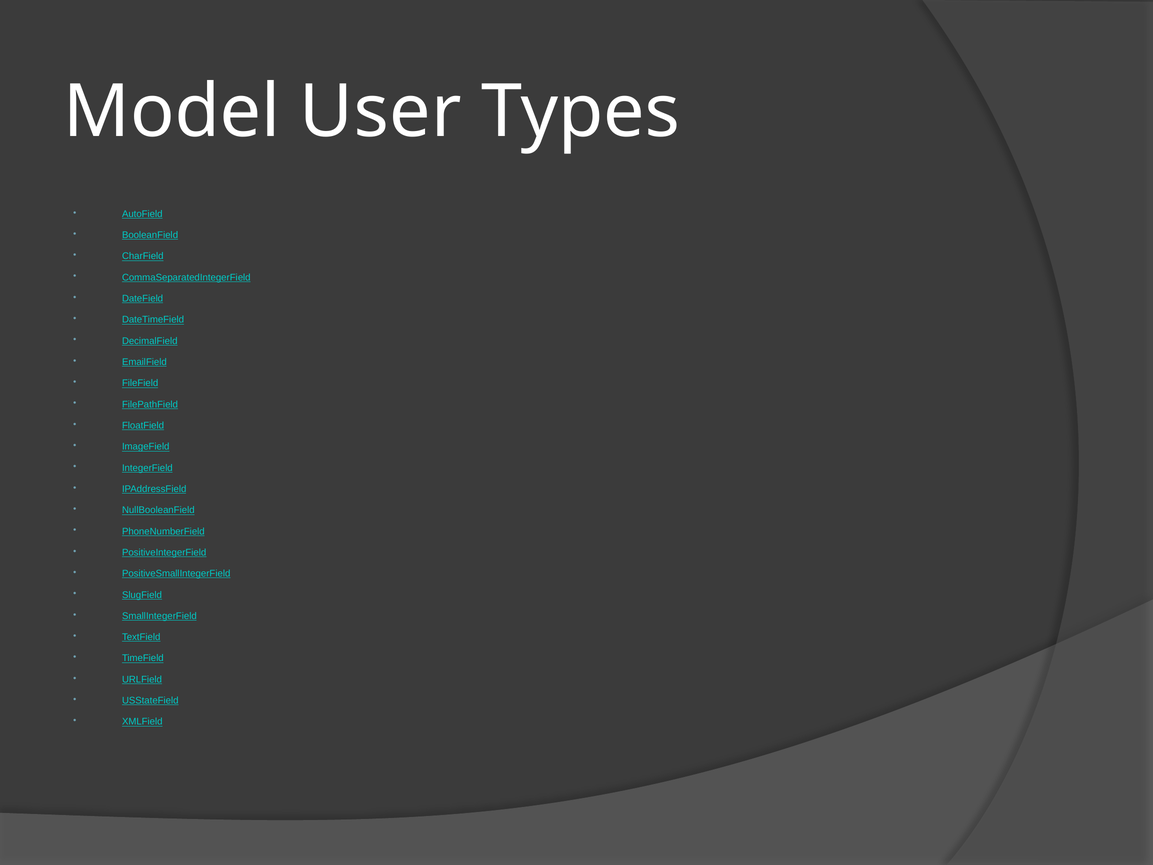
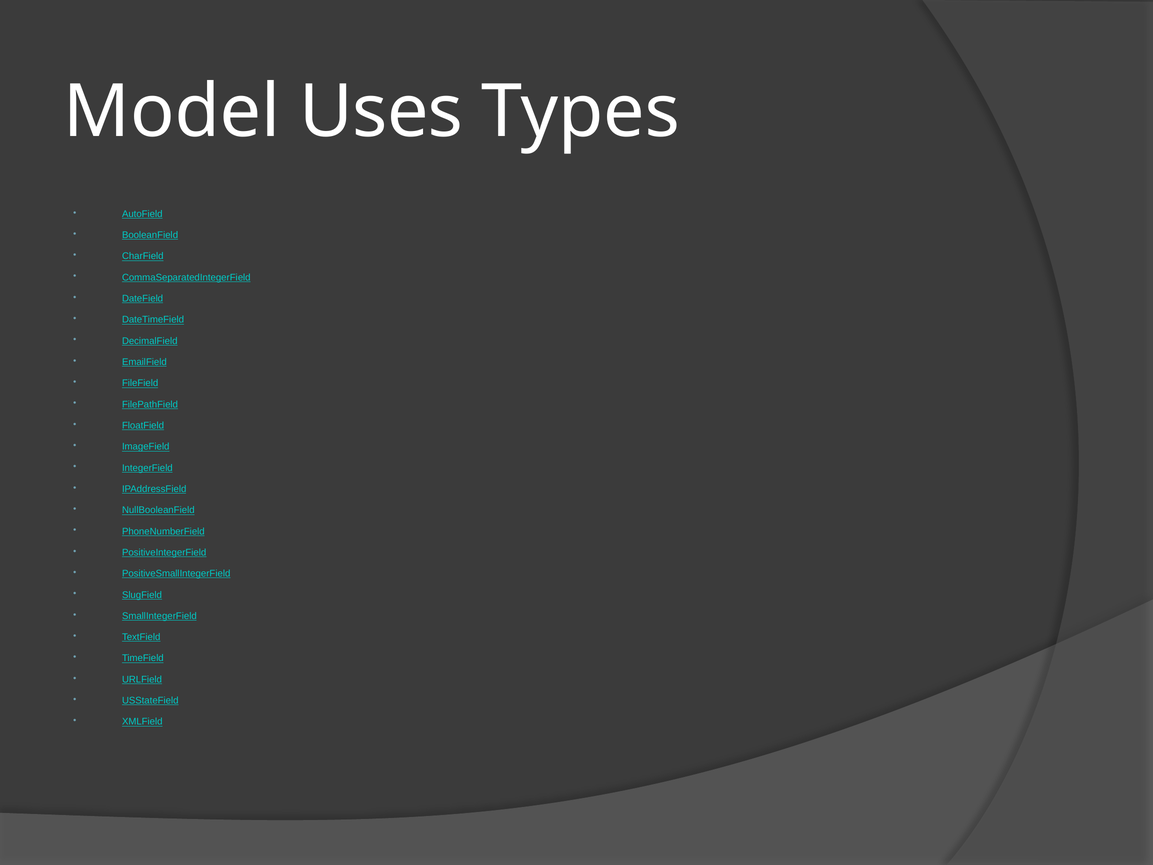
User: User -> Uses
